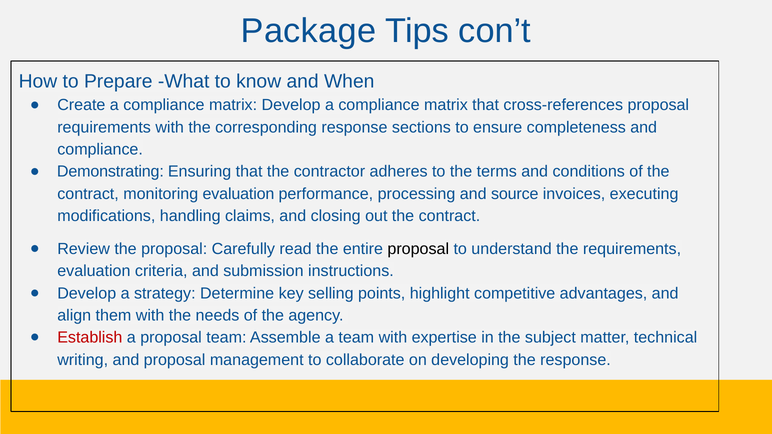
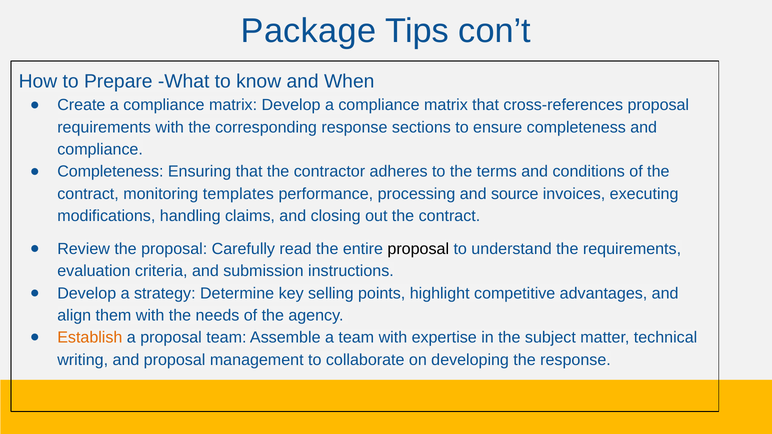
Demonstrating at (110, 172): Demonstrating -> Completeness
monitoring evaluation: evaluation -> templates
Establish colour: red -> orange
